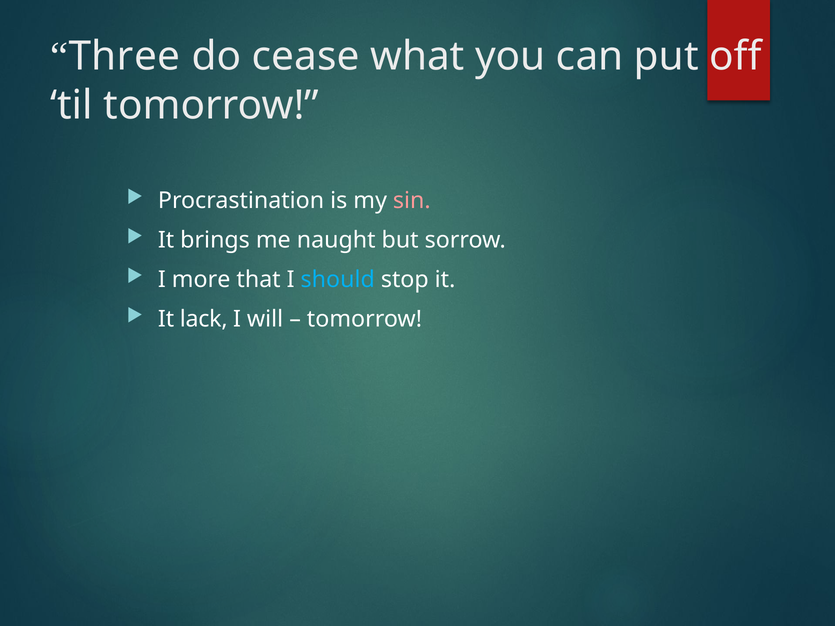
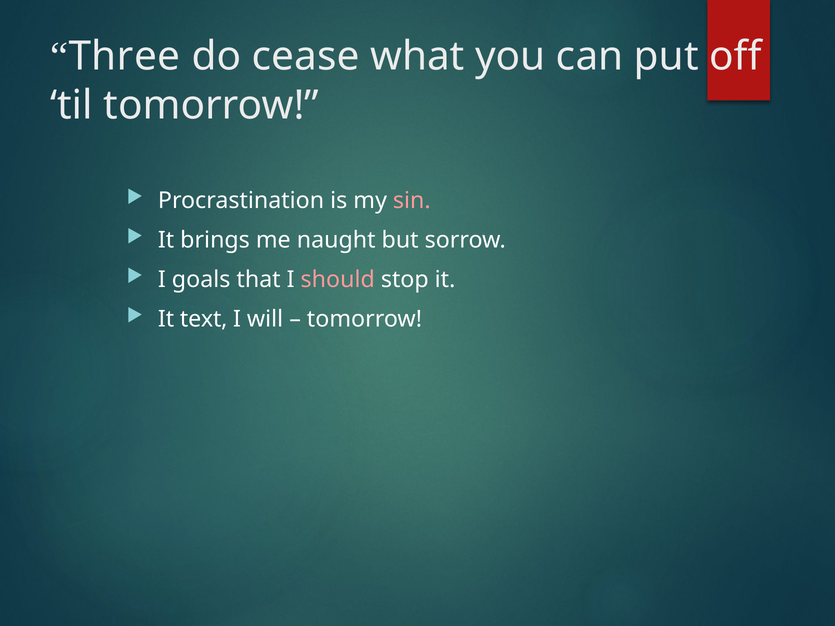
more: more -> goals
should colour: light blue -> pink
lack: lack -> text
